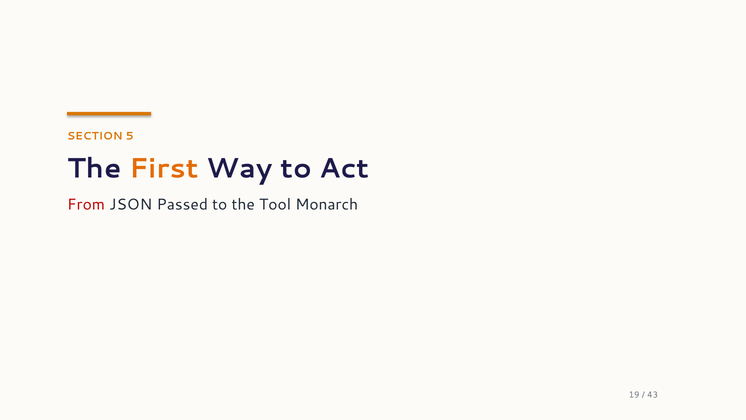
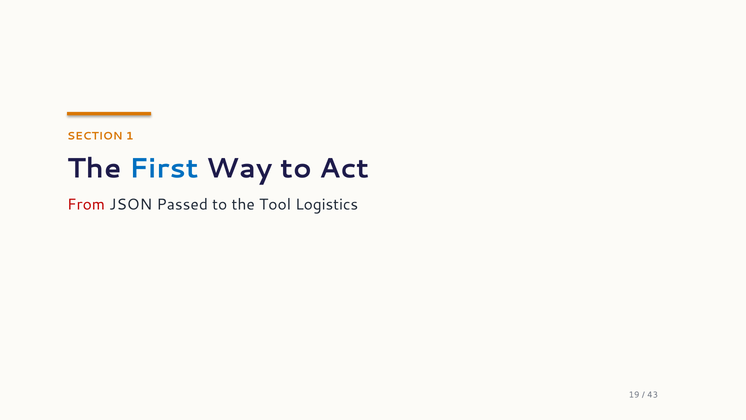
5: 5 -> 1
First colour: orange -> blue
Monarch: Monarch -> Logistics
